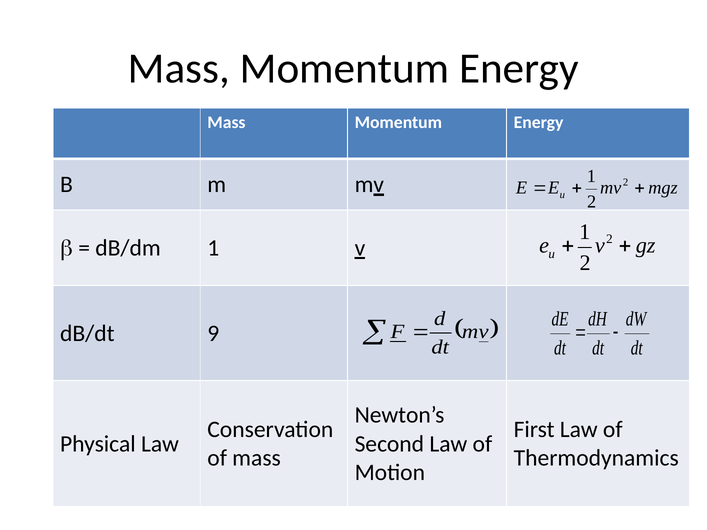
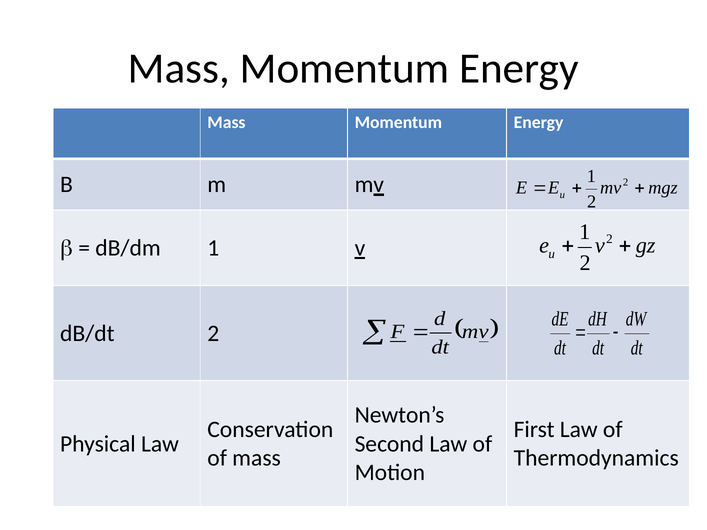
dB/dt 9: 9 -> 2
